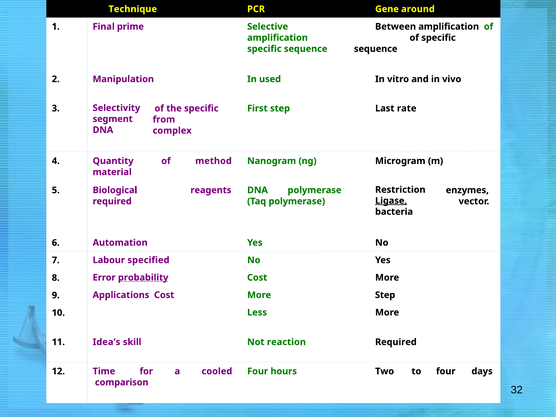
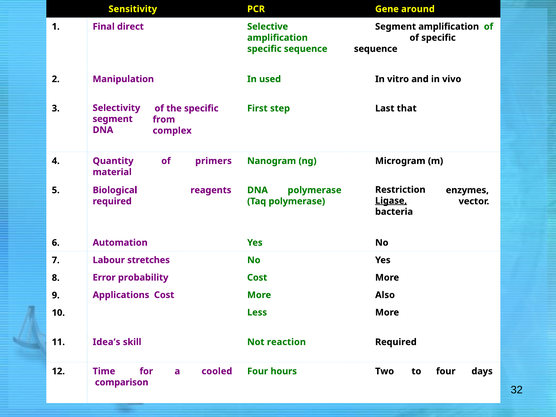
Technique: Technique -> Sensitivity
prime: prime -> direct
Between at (396, 27): Between -> Segment
rate: rate -> that
method: method -> primers
specified: specified -> stretches
probability underline: present -> none
Step at (385, 295): Step -> Also
